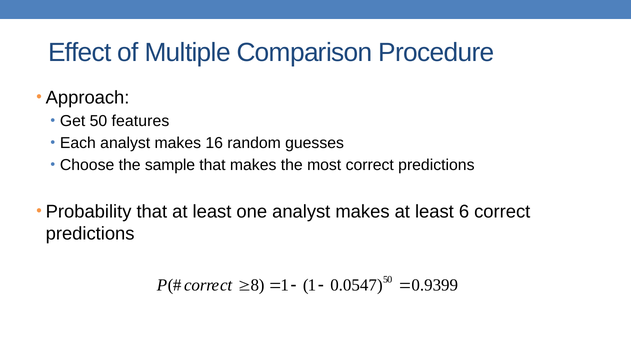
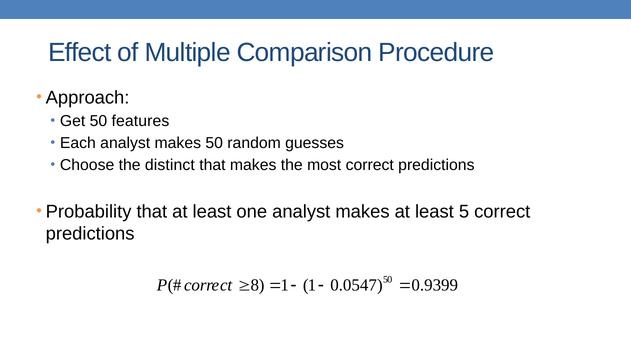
makes 16: 16 -> 50
sample: sample -> distinct
6: 6 -> 5
